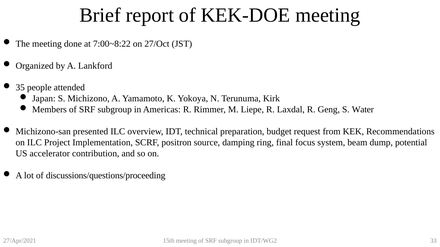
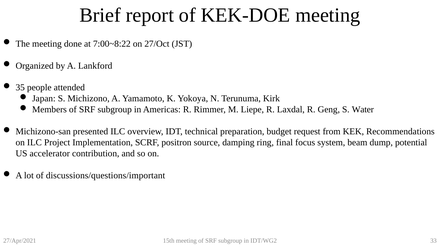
discussions/questions/proceeding: discussions/questions/proceeding -> discussions/questions/important
